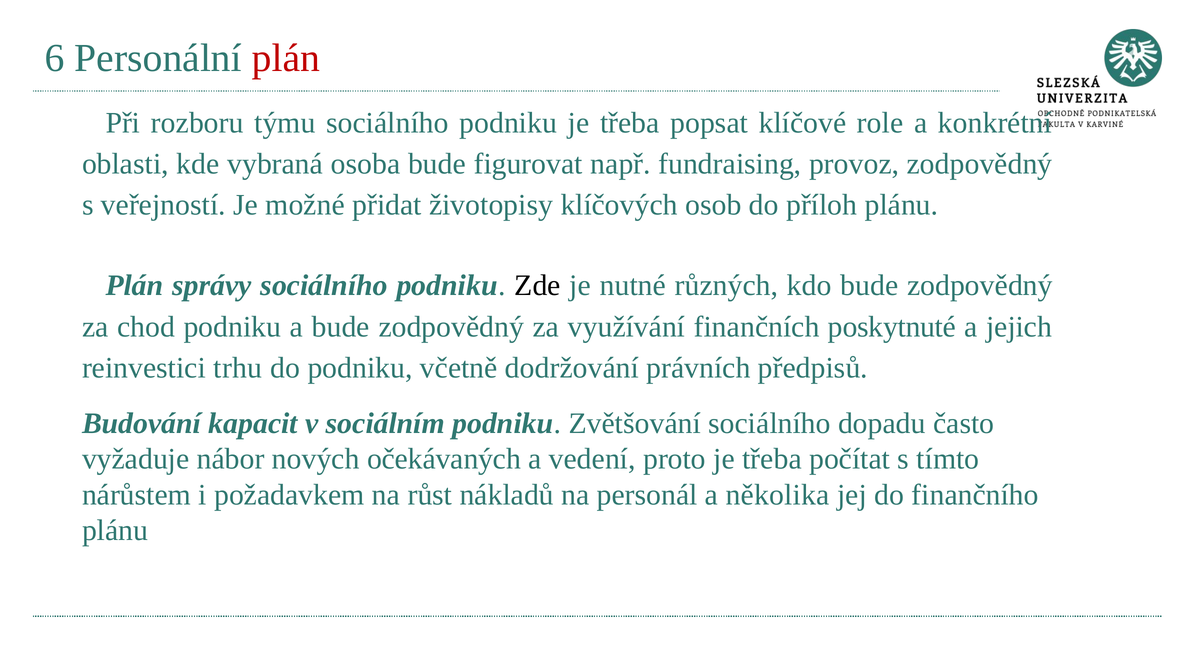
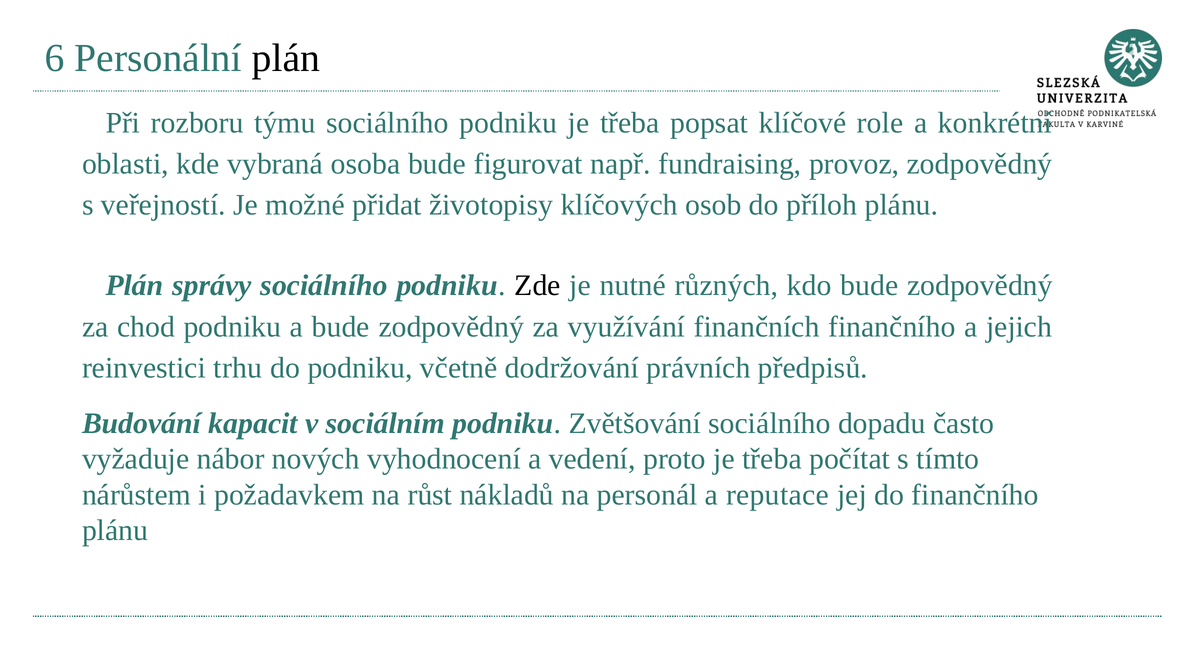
plán at (286, 58) colour: red -> black
finančních poskytnuté: poskytnuté -> finančního
očekávaných: očekávaných -> vyhodnocení
několika: několika -> reputace
